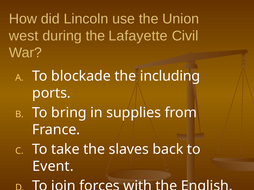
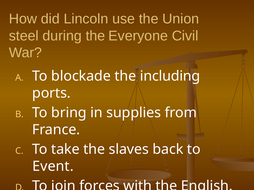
west: west -> steel
Lafayette: Lafayette -> Everyone
